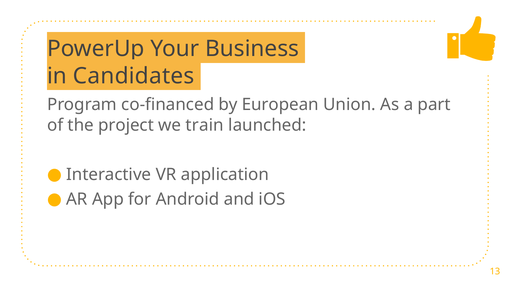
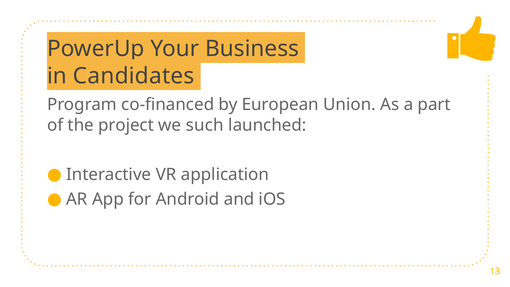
train: train -> such
